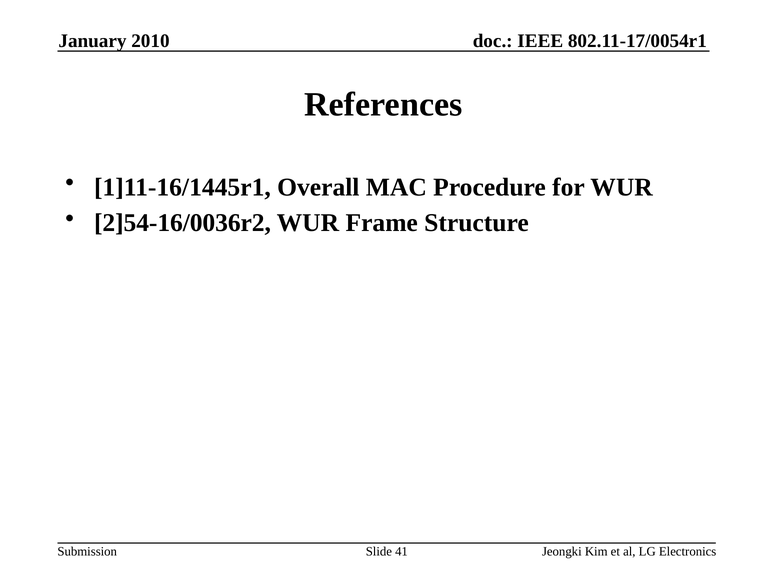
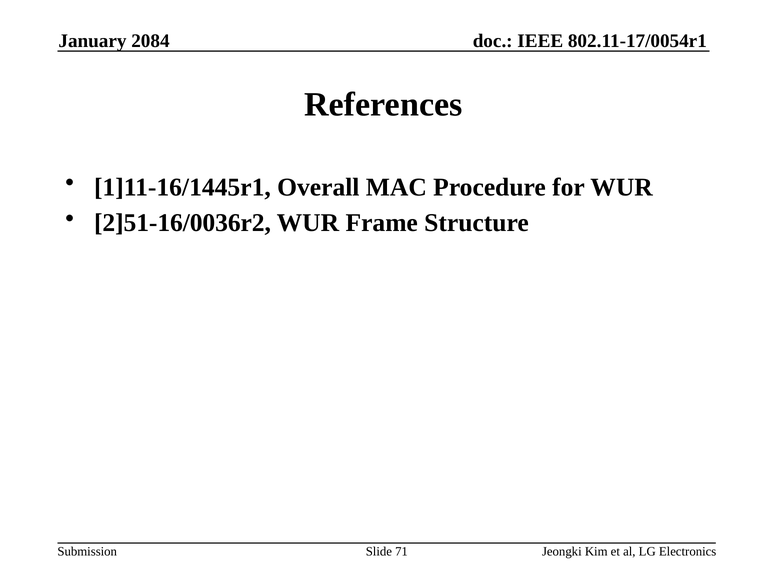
2010: 2010 -> 2084
2]54-16/0036r2: 2]54-16/0036r2 -> 2]51-16/0036r2
41: 41 -> 71
